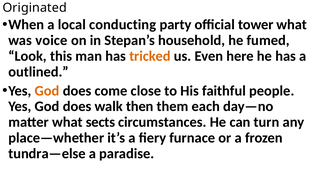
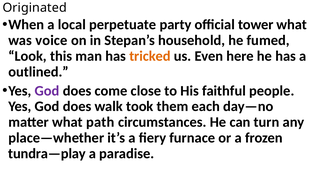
conducting: conducting -> perpetuate
God at (47, 91) colour: orange -> purple
then: then -> took
sects: sects -> path
tundra—else: tundra—else -> tundra—play
